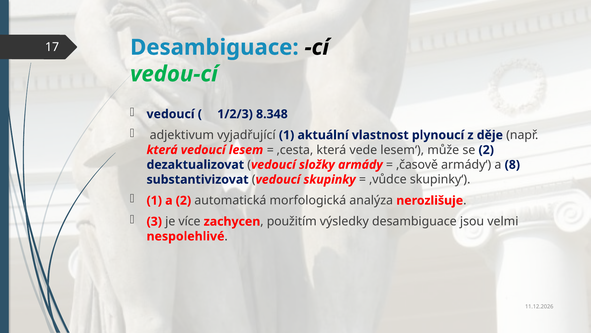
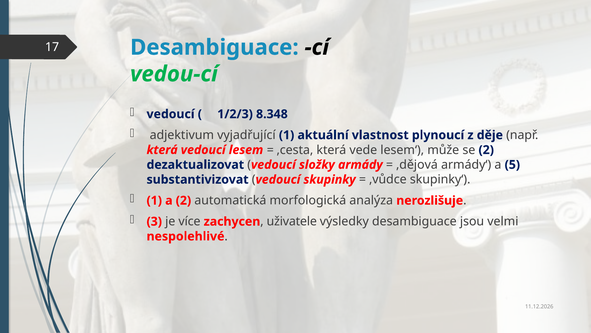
‚časově: ‚časově -> ‚dějová
8: 8 -> 5
použitím: použitím -> uživatele
